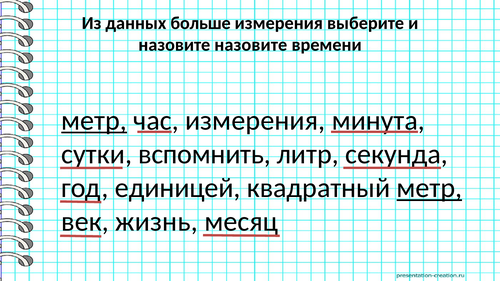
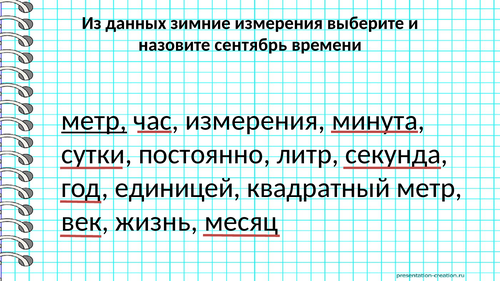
больше: больше -> зимние
назовите назовите: назовите -> сентябрь
вспомнить: вспомнить -> постоянно
метр at (429, 188) underline: present -> none
